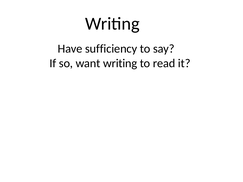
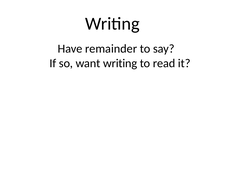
sufficiency: sufficiency -> remainder
